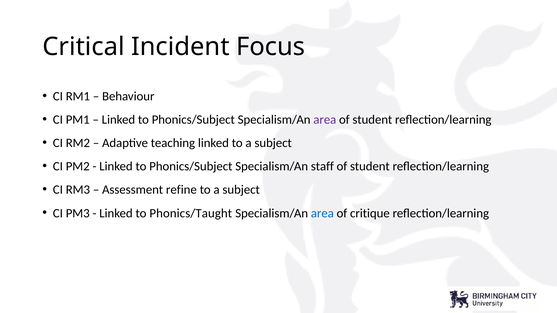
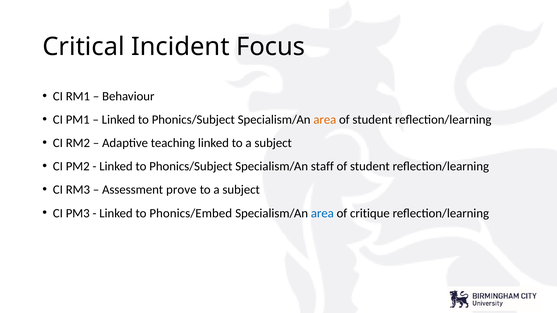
area at (325, 120) colour: purple -> orange
refine: refine -> prove
Phonics/Taught: Phonics/Taught -> Phonics/Embed
